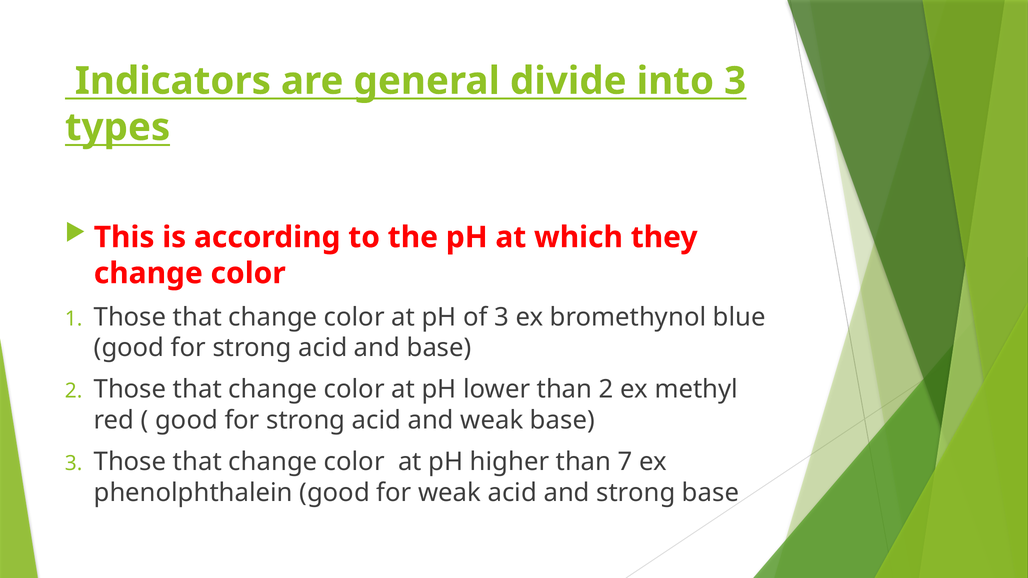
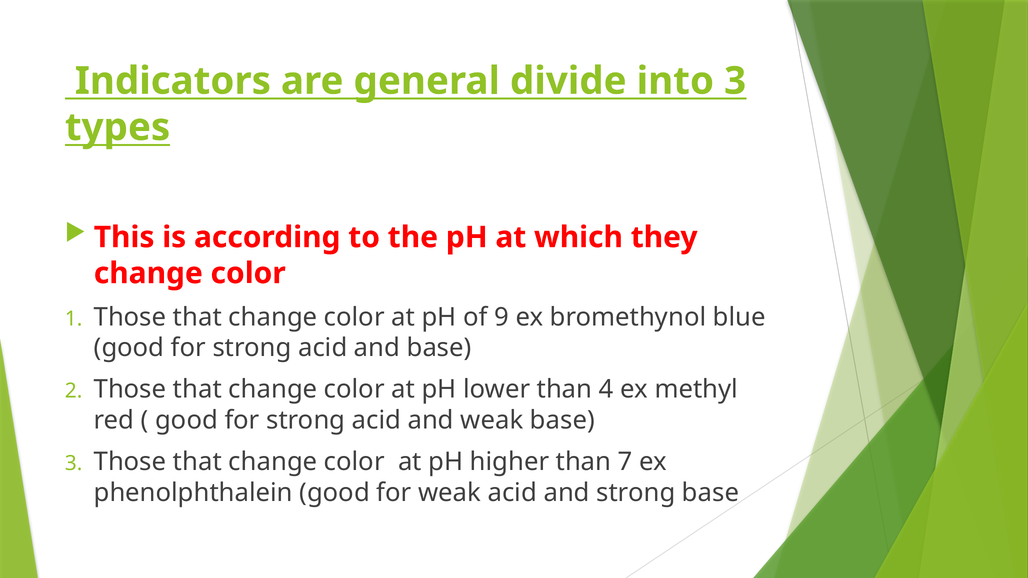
of 3: 3 -> 9
than 2: 2 -> 4
